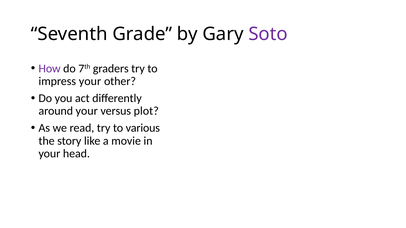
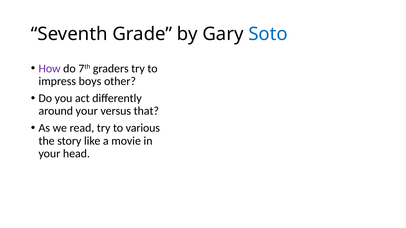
Soto colour: purple -> blue
impress your: your -> boys
plot: plot -> that
